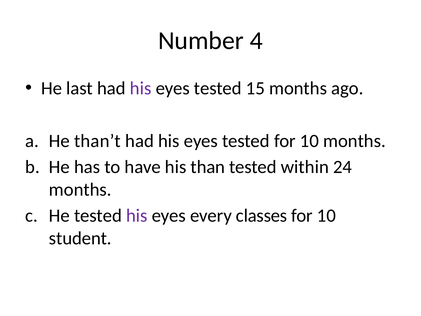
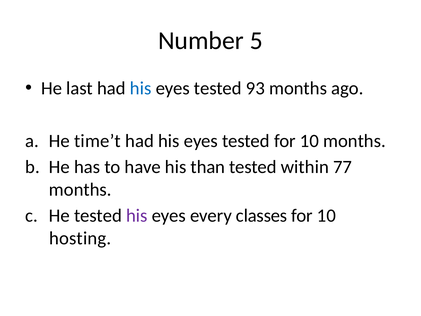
4: 4 -> 5
his at (141, 88) colour: purple -> blue
15: 15 -> 93
than’t: than’t -> time’t
24: 24 -> 77
student: student -> hosting
